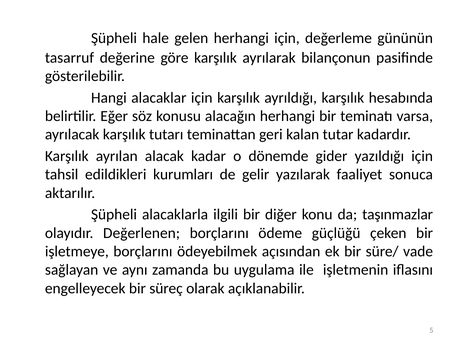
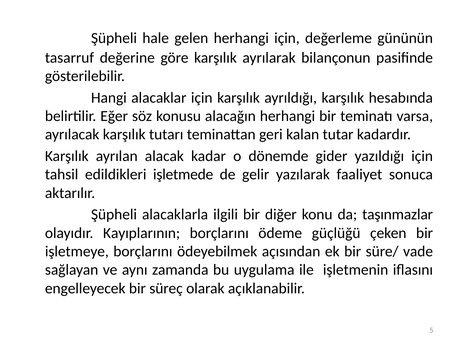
kurumları: kurumları -> işletmede
Değerlenen: Değerlenen -> Kayıplarının
